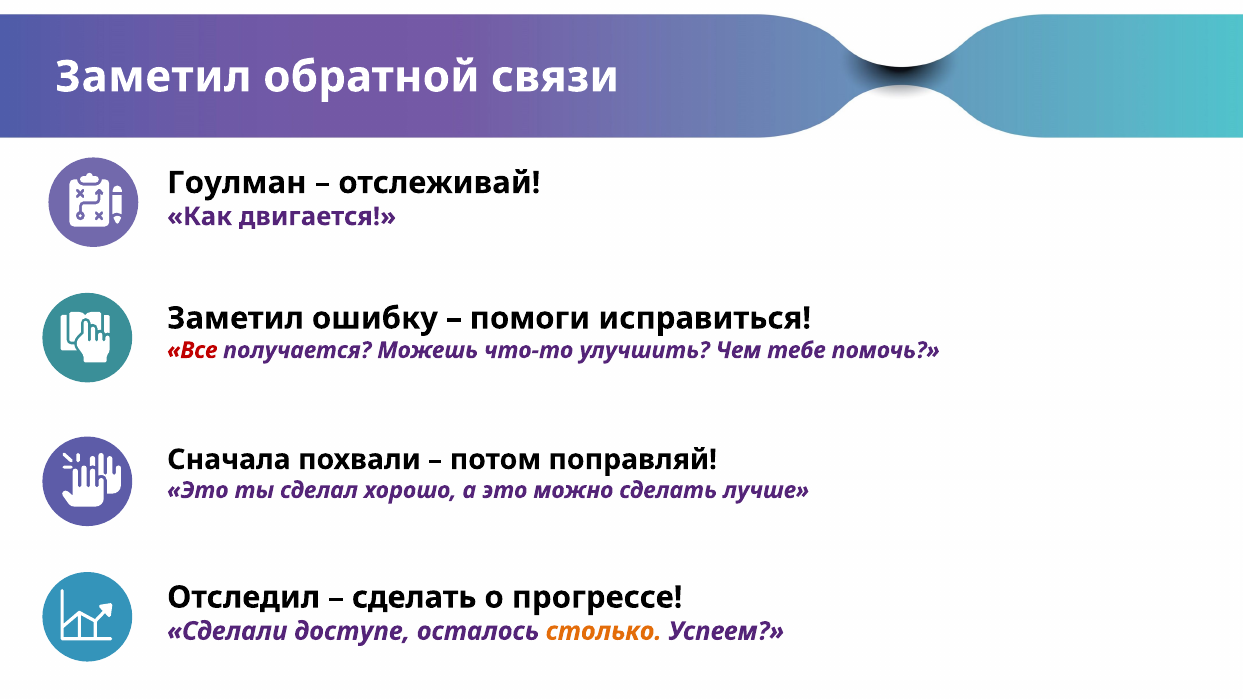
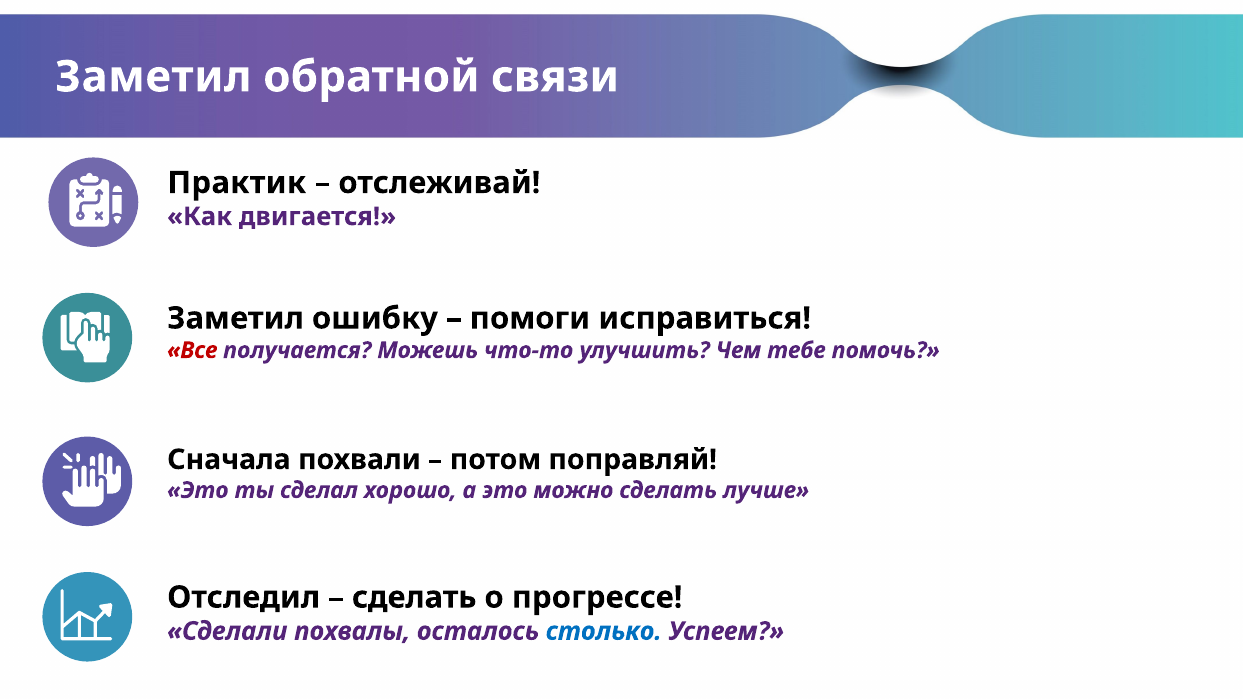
Гоулман: Гоулман -> Практик
доступе: доступе -> похвалы
столько colour: orange -> blue
